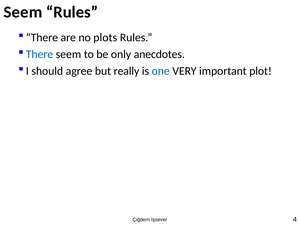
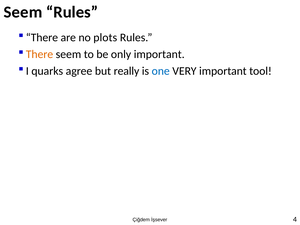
There at (40, 54) colour: blue -> orange
only anecdotes: anecdotes -> important
should: should -> quarks
plot: plot -> tool
